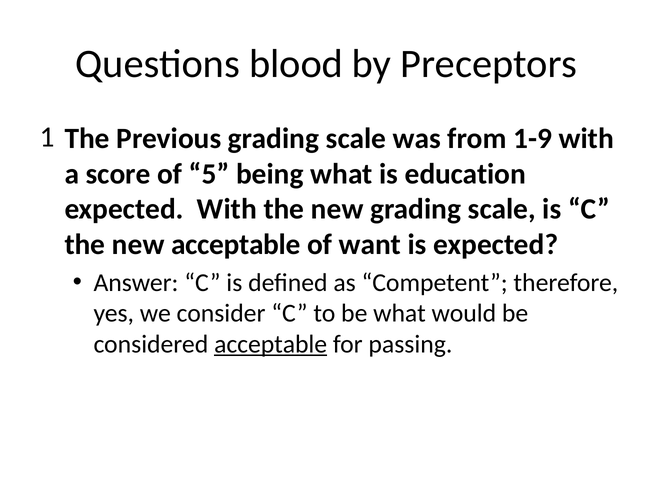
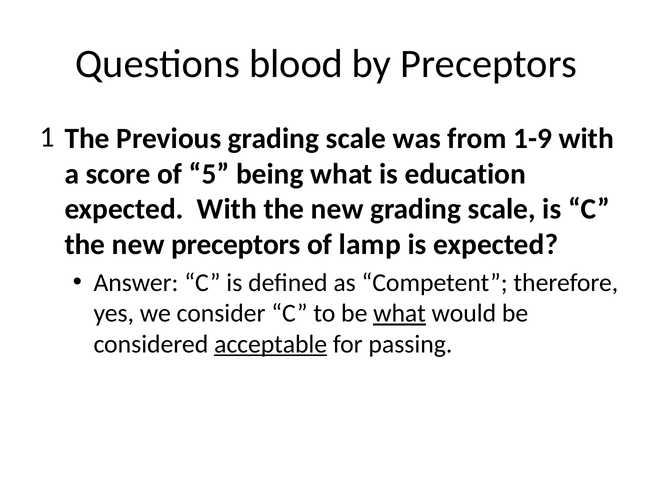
new acceptable: acceptable -> preceptors
want: want -> lamp
what at (400, 314) underline: none -> present
